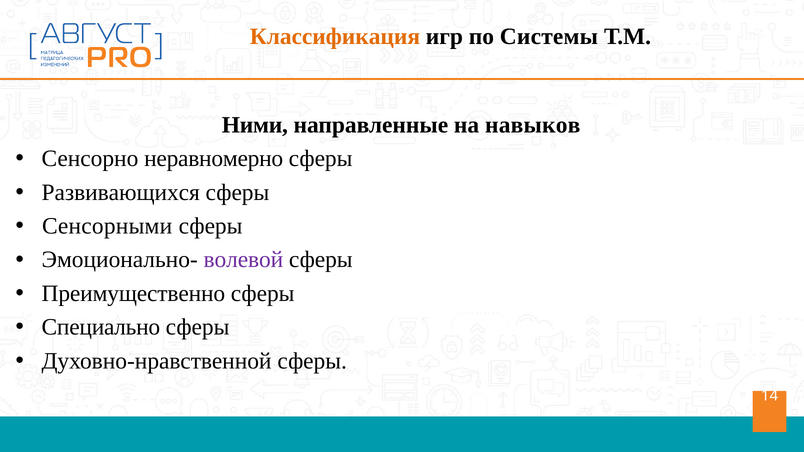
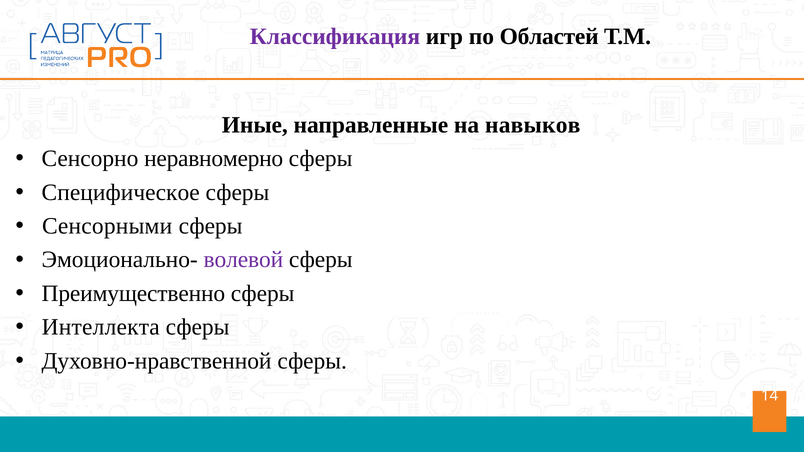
Классификация colour: orange -> purple
Системы: Системы -> Областей
Ними: Ними -> Иные
Развивающихся: Развивающихся -> Специфическое
Специально: Специально -> Интеллекта
